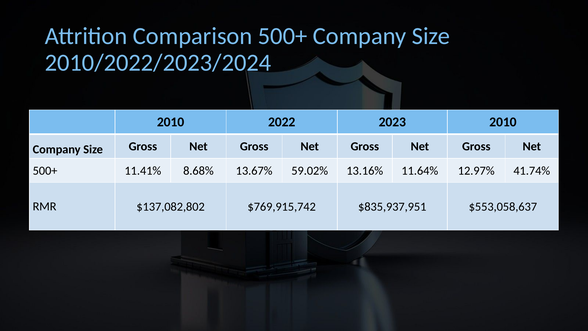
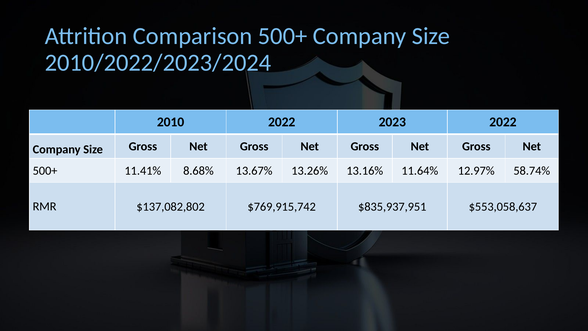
2023 2010: 2010 -> 2022
59.02%: 59.02% -> 13.26%
41.74%: 41.74% -> 58.74%
